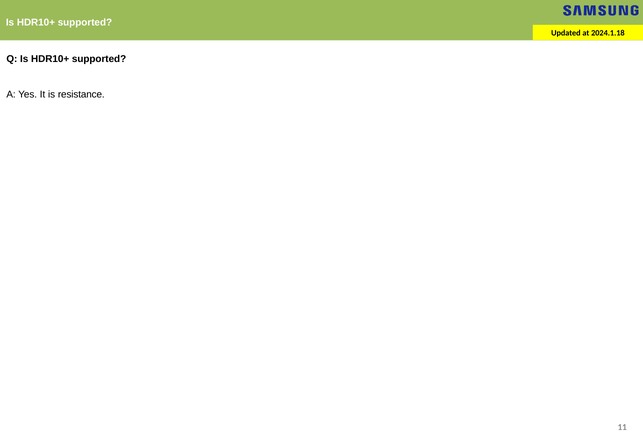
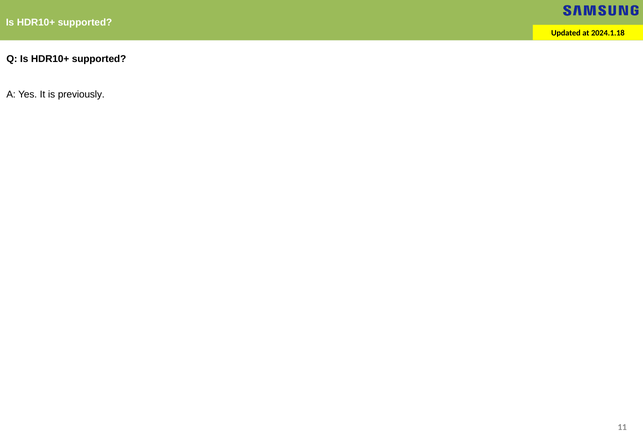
resistance: resistance -> previously
